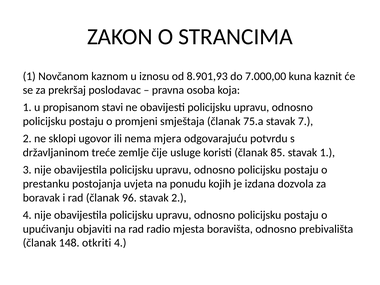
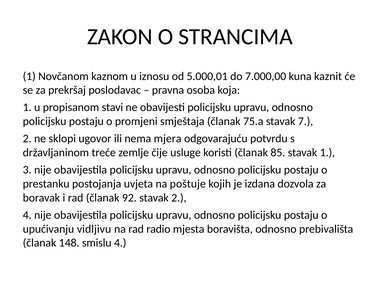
8.901,93: 8.901,93 -> 5.000,01
ponudu: ponudu -> poštuje
96: 96 -> 92
objaviti: objaviti -> vidljivu
otkriti: otkriti -> smislu
